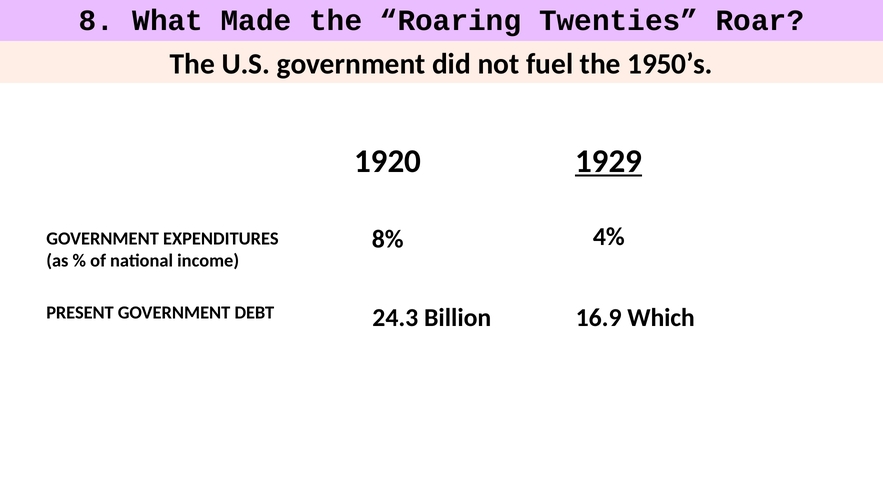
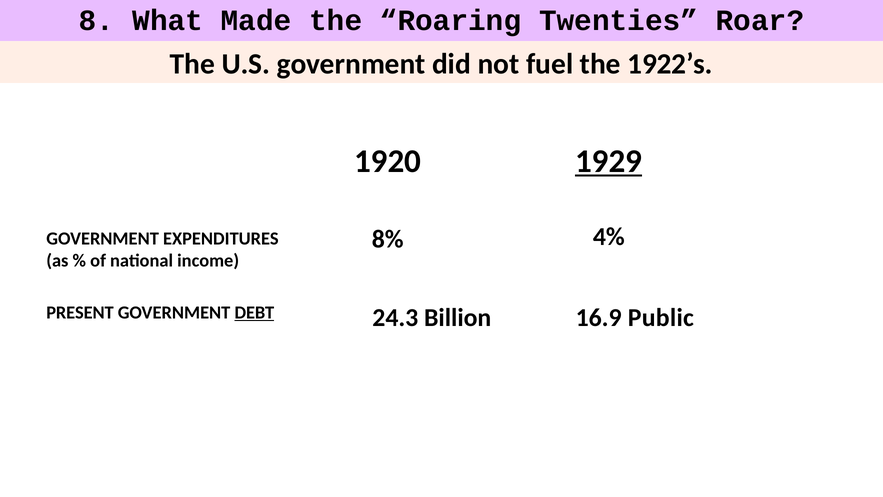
1950’s: 1950’s -> 1922’s
DEBT underline: none -> present
Which: Which -> Public
